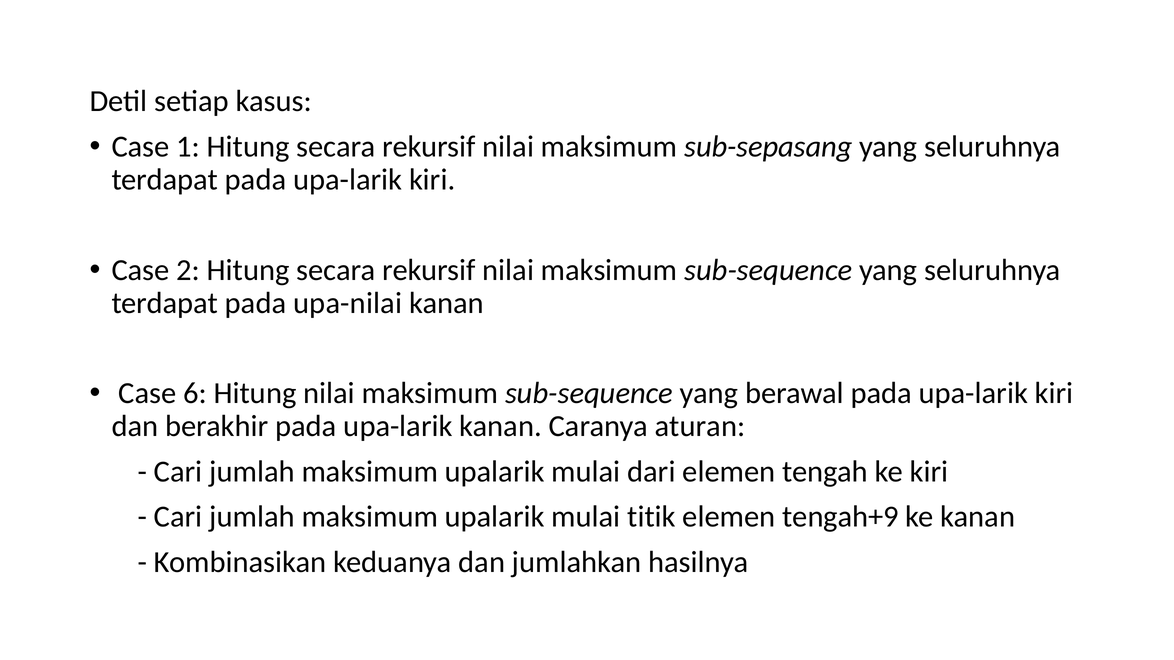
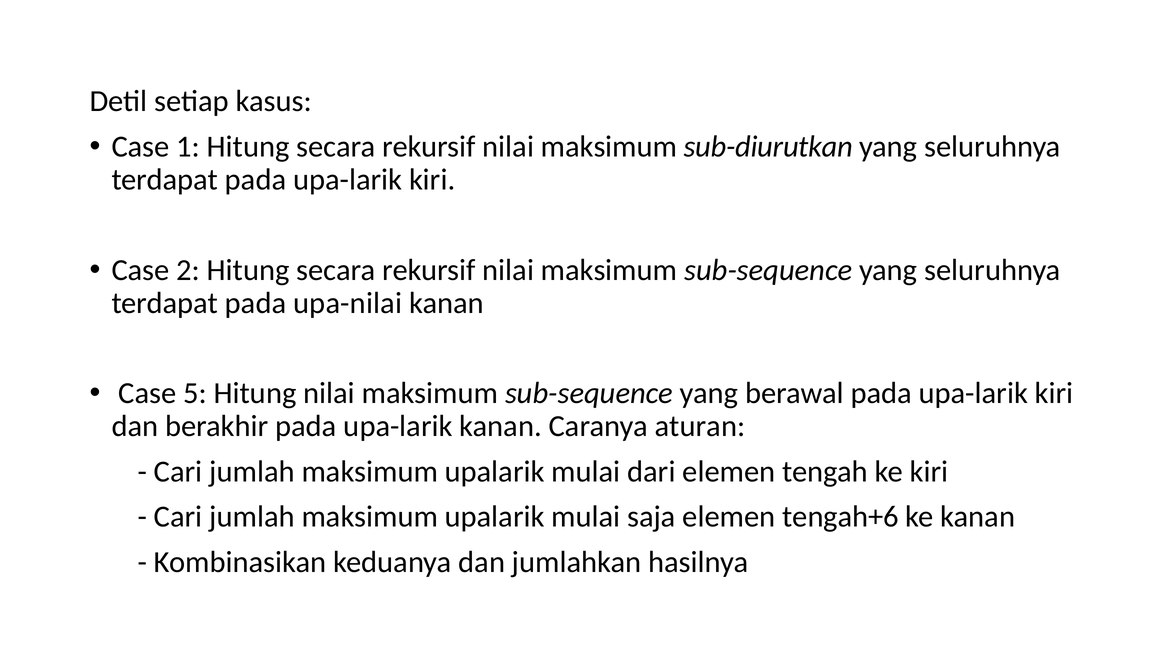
sub-sepasang: sub-sepasang -> sub-diurutkan
6: 6 -> 5
titik: titik -> saja
tengah+9: tengah+9 -> tengah+6
